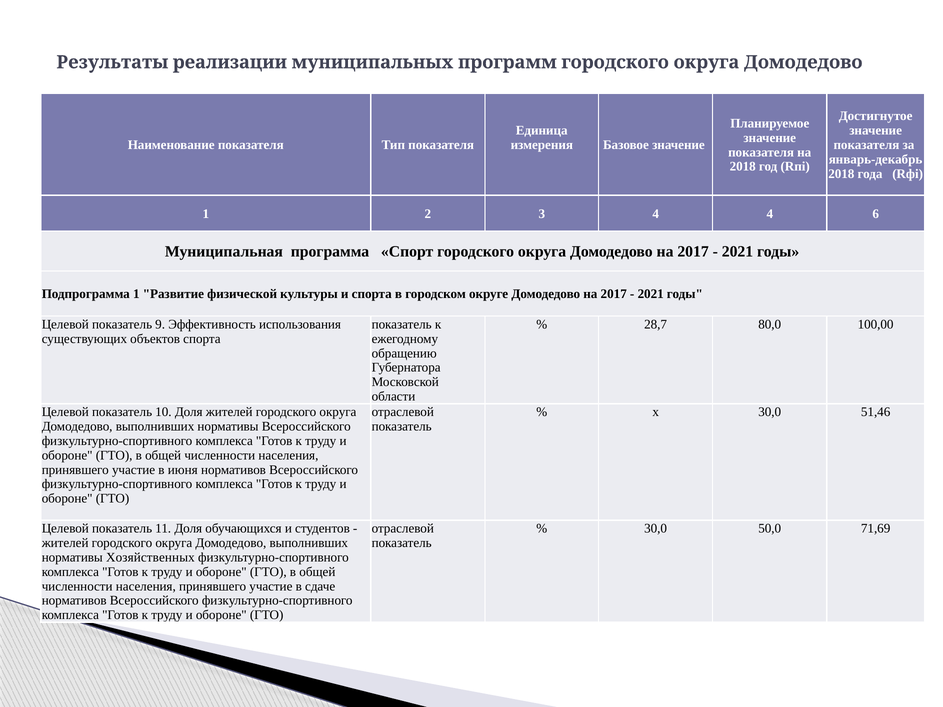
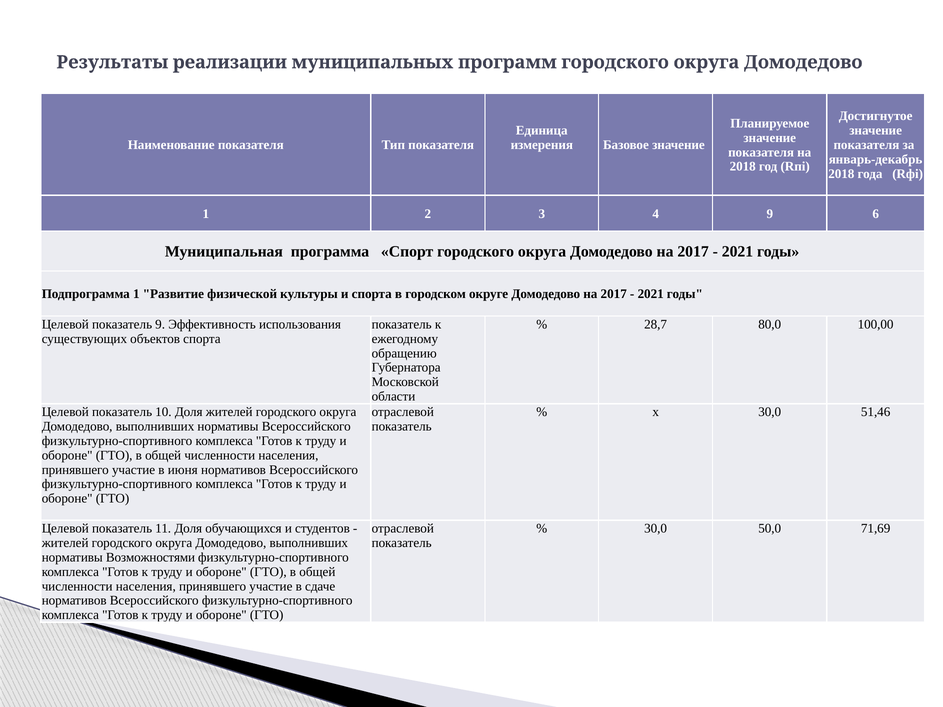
4 4: 4 -> 9
Хозяйственных: Хозяйственных -> Возможностями
